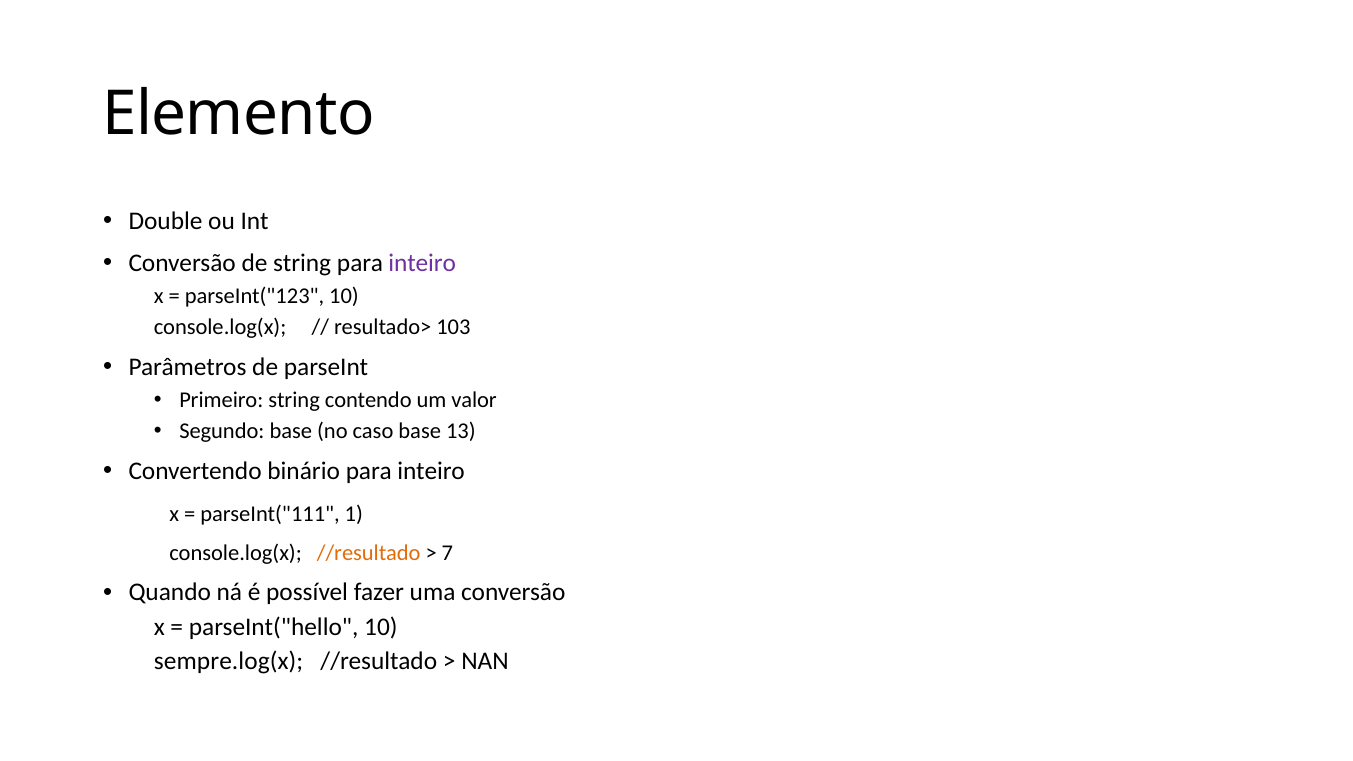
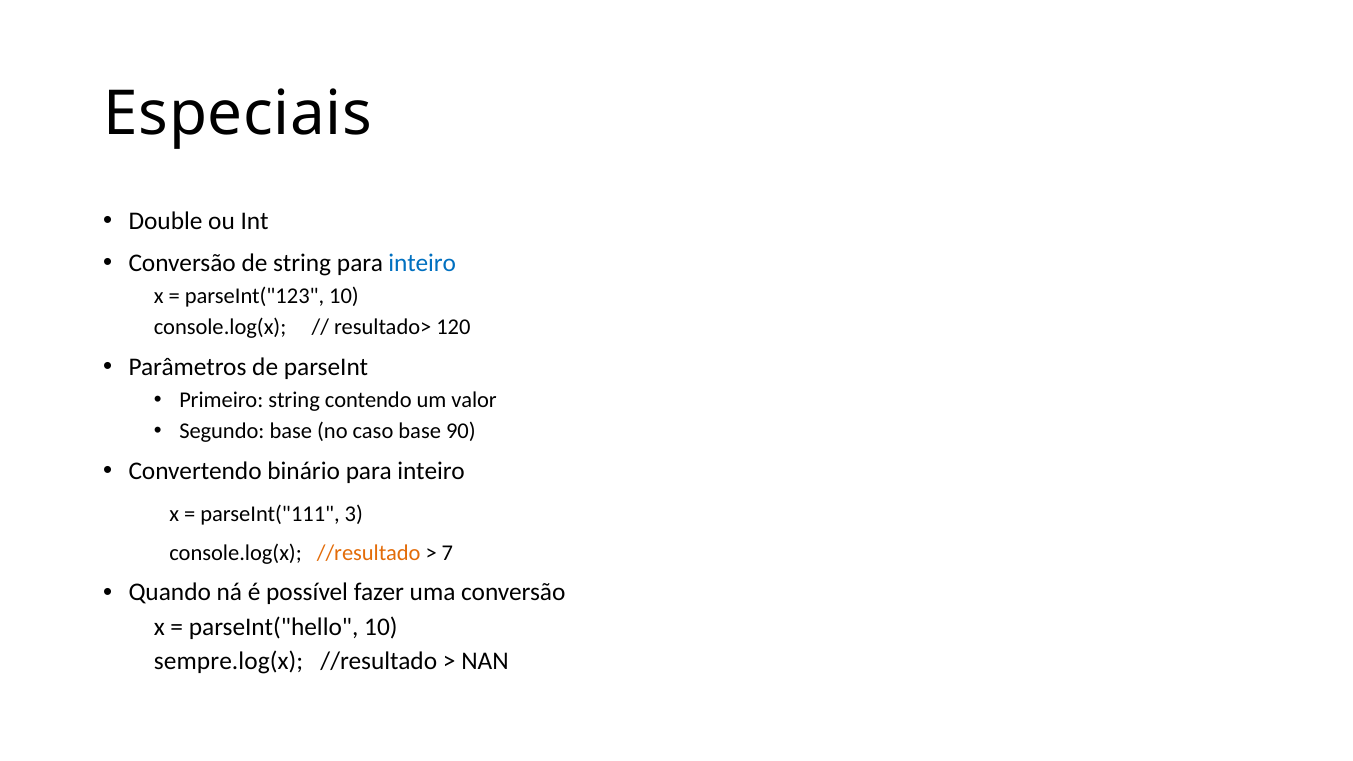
Elemento: Elemento -> Especiais
inteiro at (422, 263) colour: purple -> blue
103: 103 -> 120
13: 13 -> 90
1: 1 -> 3
